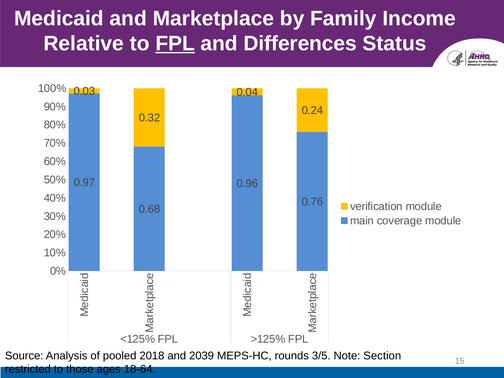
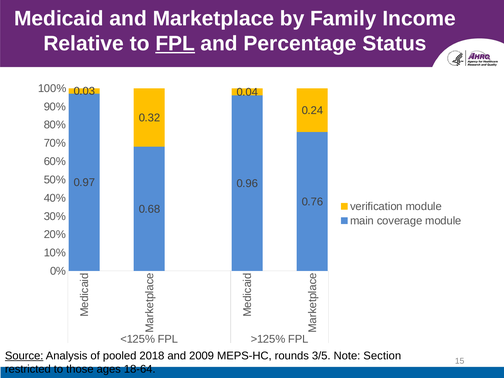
Differences: Differences -> Percentage
Source underline: none -> present
2039: 2039 -> 2009
